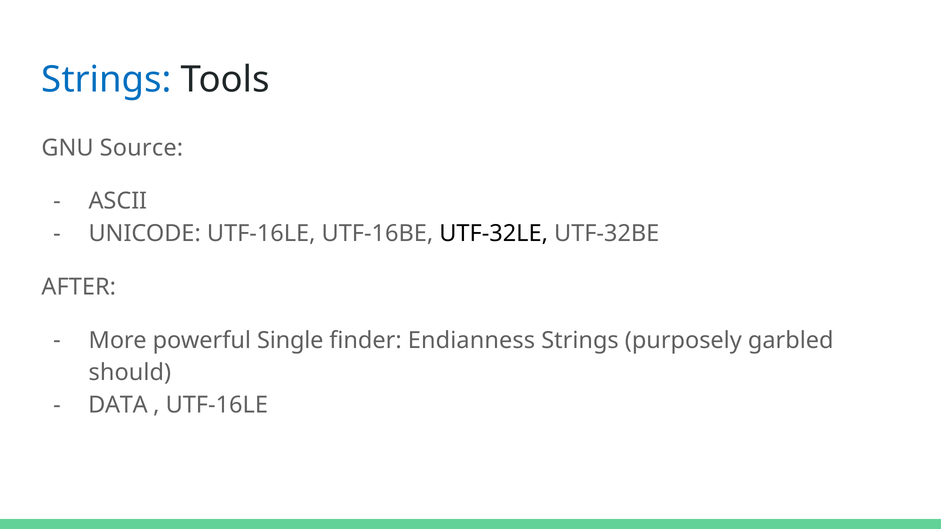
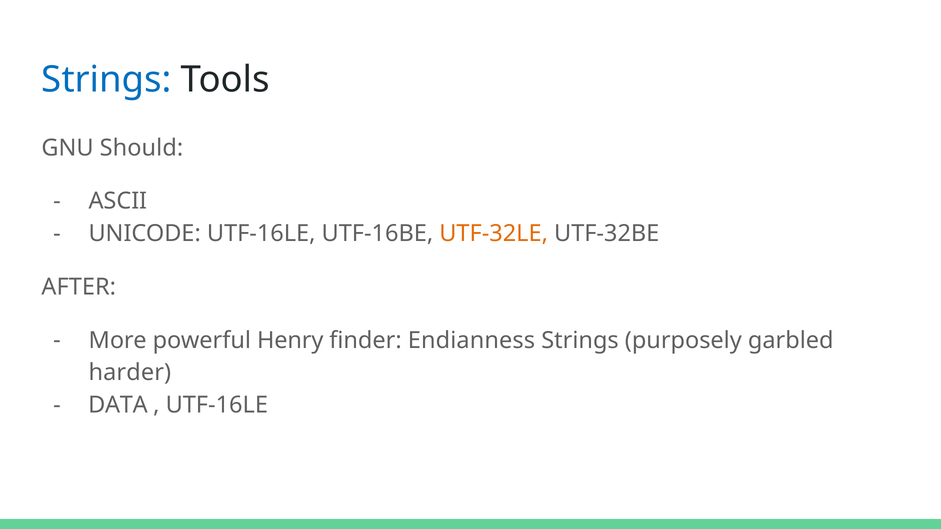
Source: Source -> Should
UTF-32LE colour: black -> orange
Single: Single -> Henry
should: should -> harder
